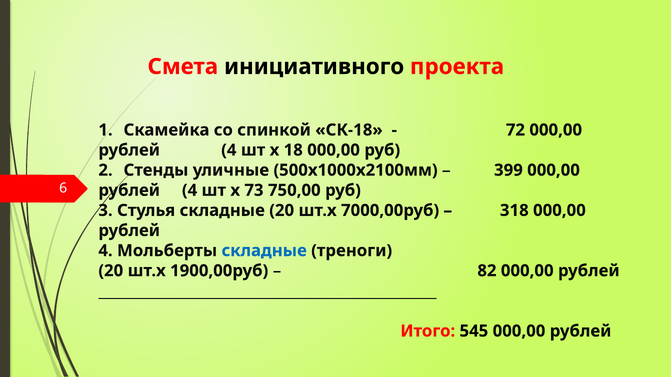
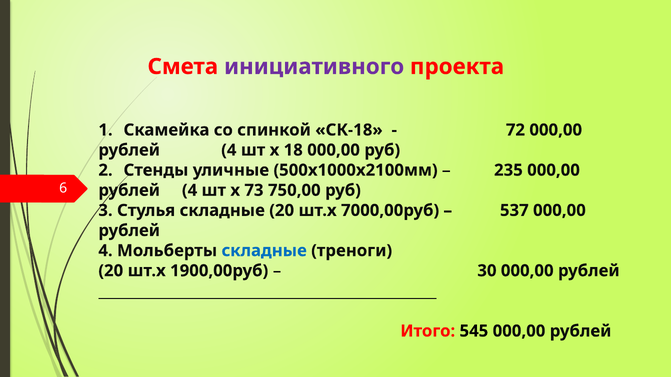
инициативного colour: black -> purple
399: 399 -> 235
318: 318 -> 537
82: 82 -> 30
